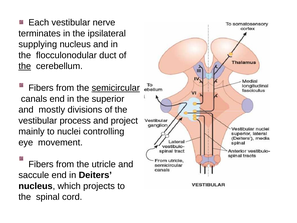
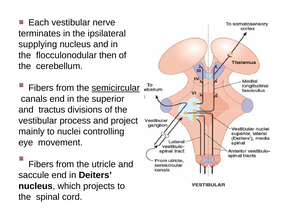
duct: duct -> then
the at (25, 66) underline: present -> none
mostly: mostly -> tractus
